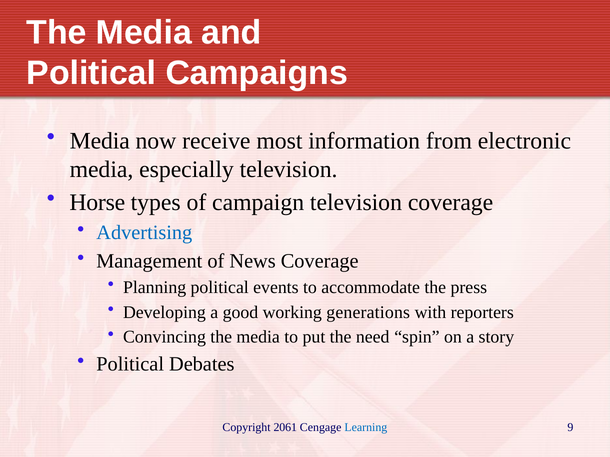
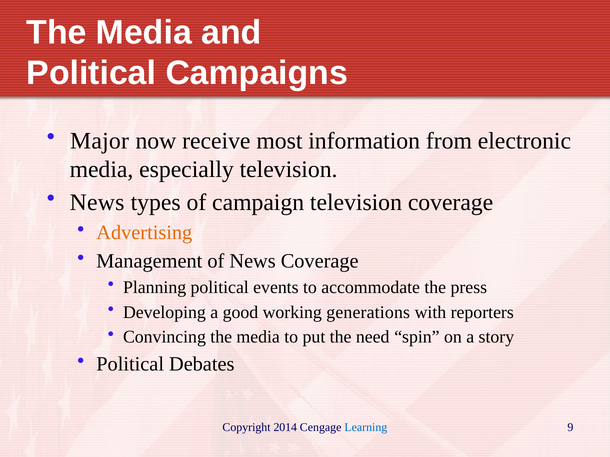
Media at (100, 141): Media -> Major
Horse at (97, 203): Horse -> News
Advertising colour: blue -> orange
2061: 2061 -> 2014
